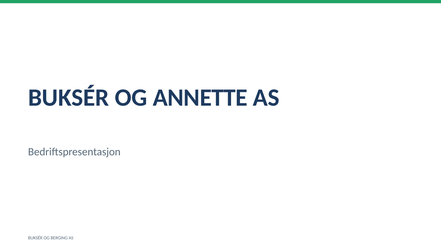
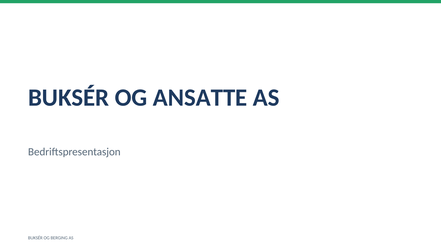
ANNETTE: ANNETTE -> ANSATTE
